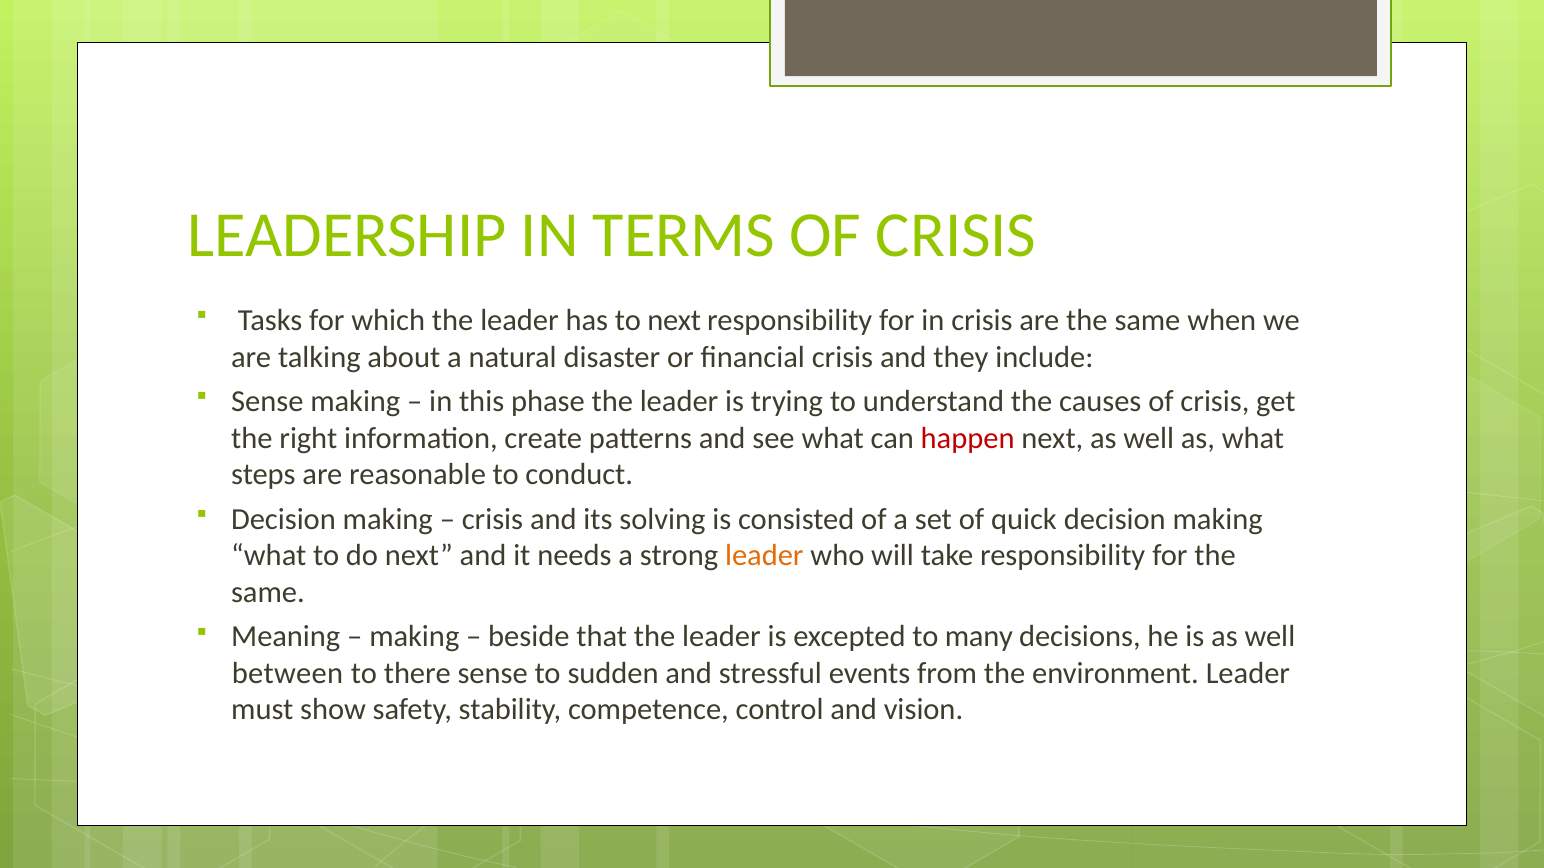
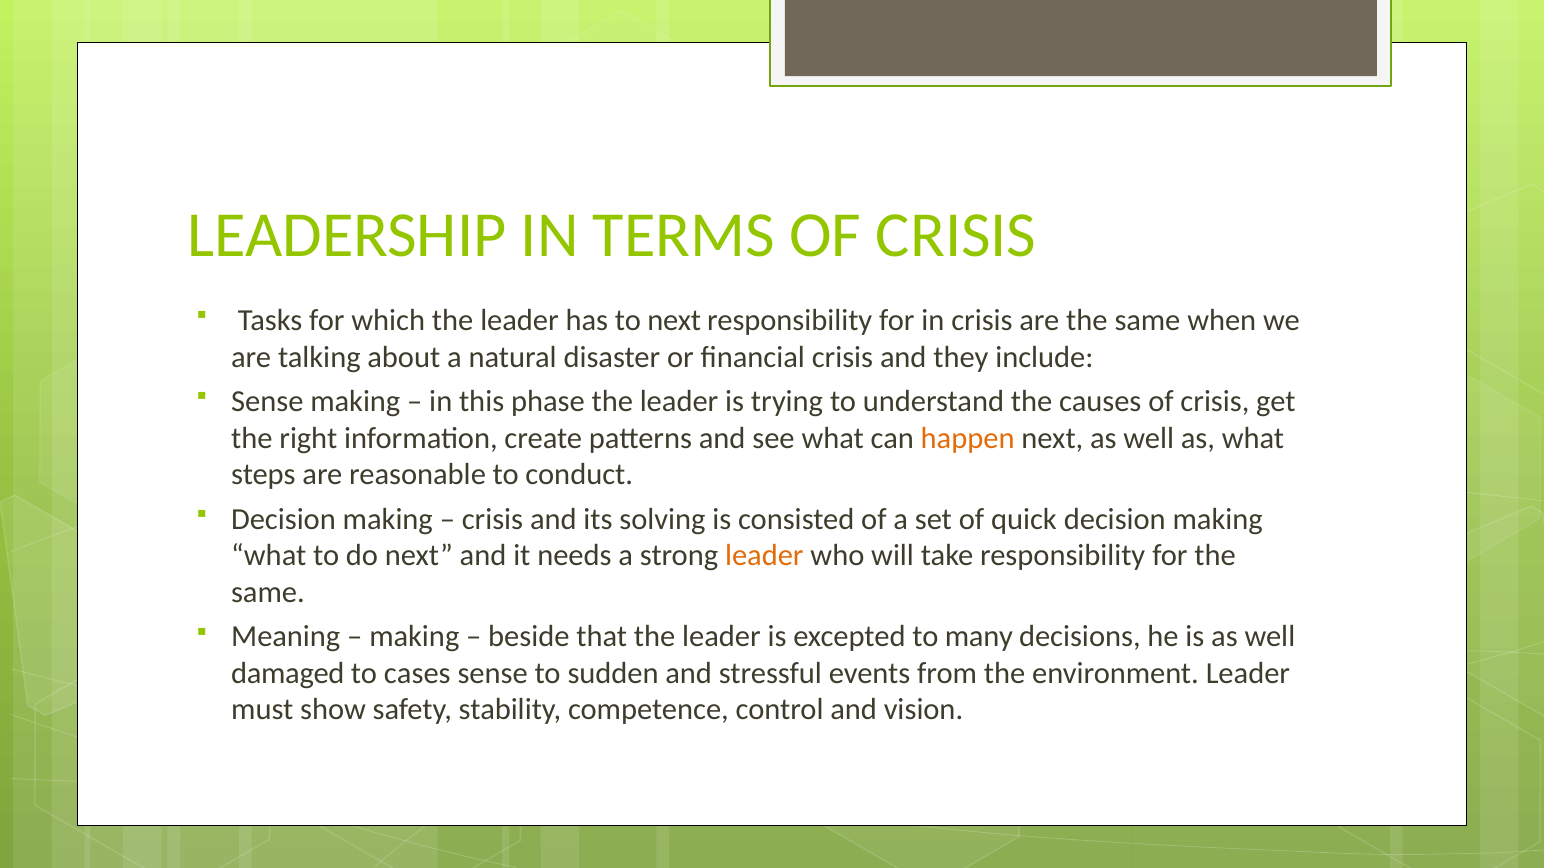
happen colour: red -> orange
between: between -> damaged
there: there -> cases
